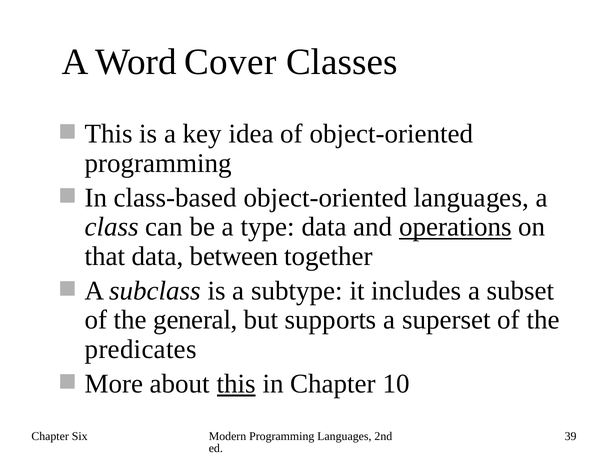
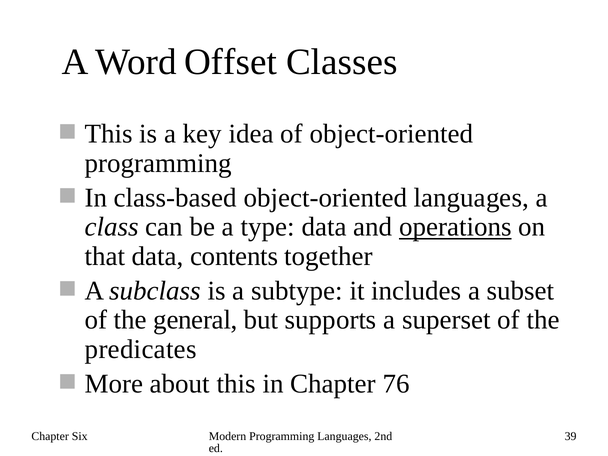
Cover: Cover -> Offset
between: between -> contents
this at (236, 384) underline: present -> none
10: 10 -> 76
